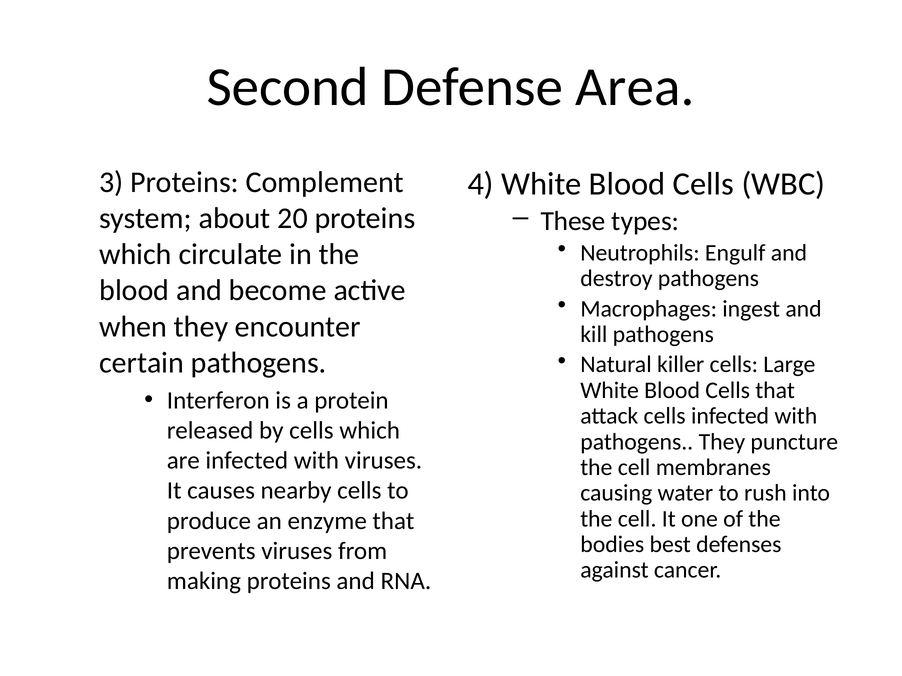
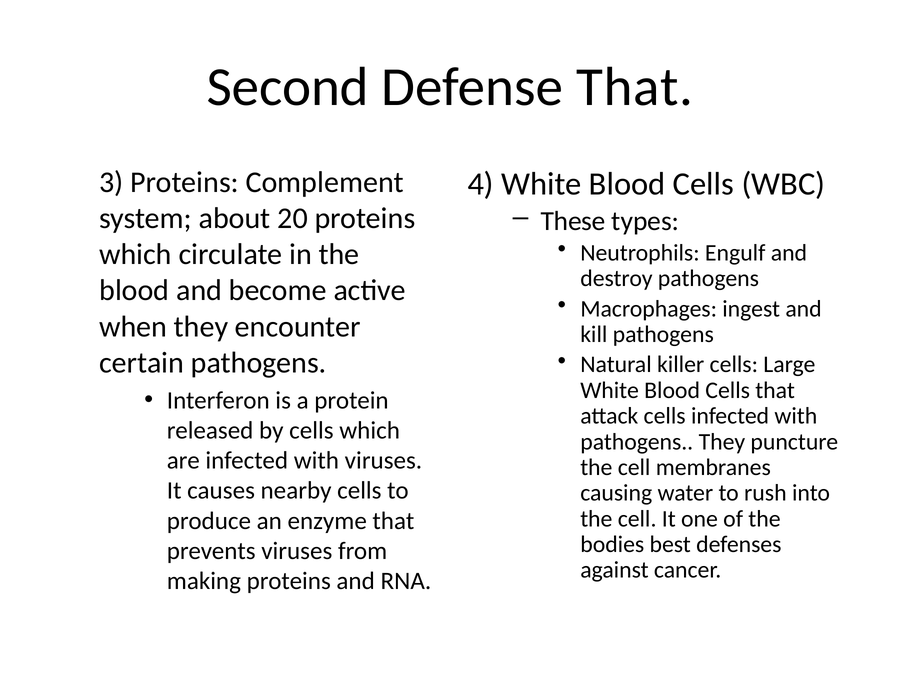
Defense Area: Area -> That
